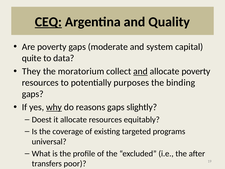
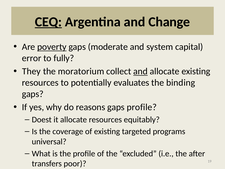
Quality: Quality -> Change
poverty at (52, 47) underline: none -> present
quite: quite -> error
data: data -> fully
allocate poverty: poverty -> existing
purposes: purposes -> evaluates
why underline: present -> none
gaps slightly: slightly -> profile
